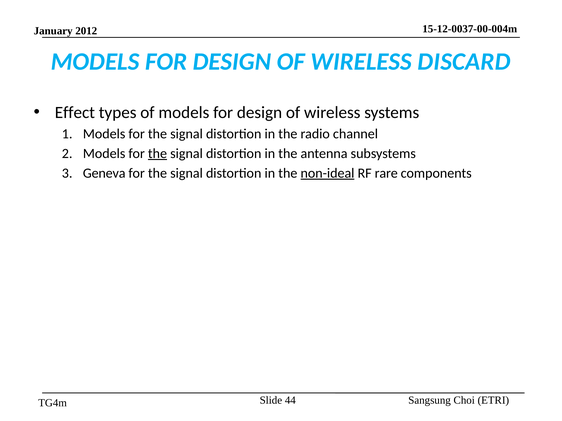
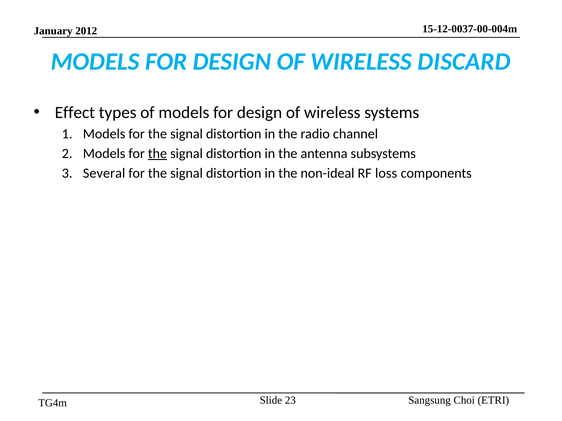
Geneva: Geneva -> Several
non-ideal underline: present -> none
rare: rare -> loss
44: 44 -> 23
